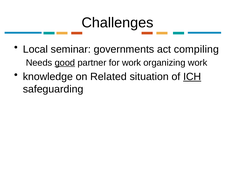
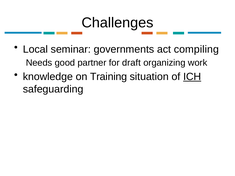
good underline: present -> none
for work: work -> draft
Related: Related -> Training
